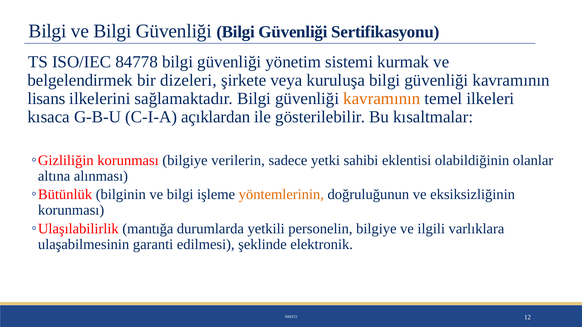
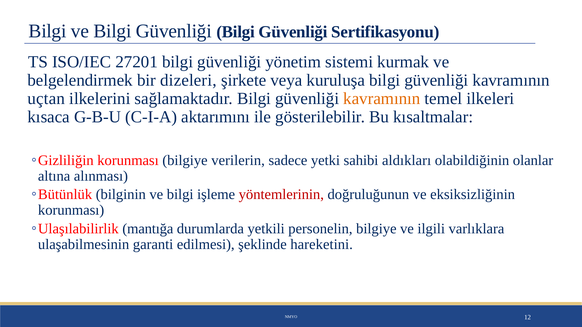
84778: 84778 -> 27201
lisans: lisans -> uçtan
açıklardan: açıklardan -> aktarımını
eklentisi: eklentisi -> aldıkları
yöntemlerinin colour: orange -> red
elektronik: elektronik -> hareketini
